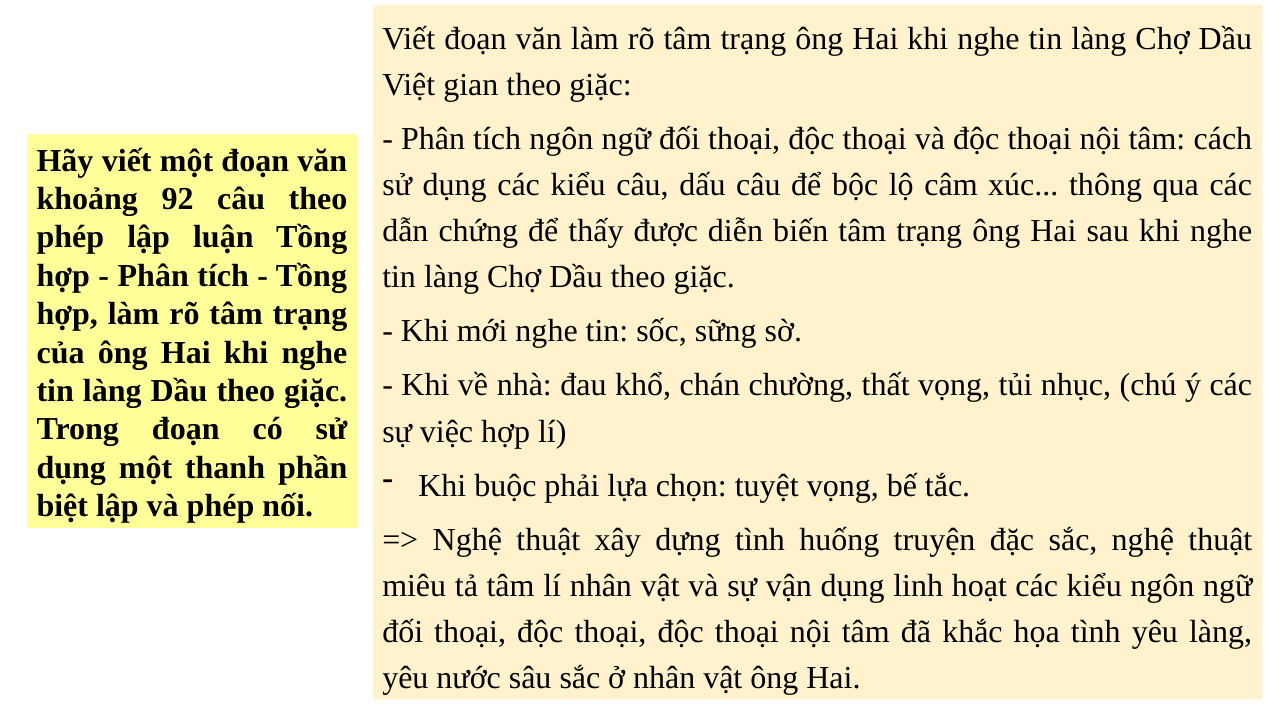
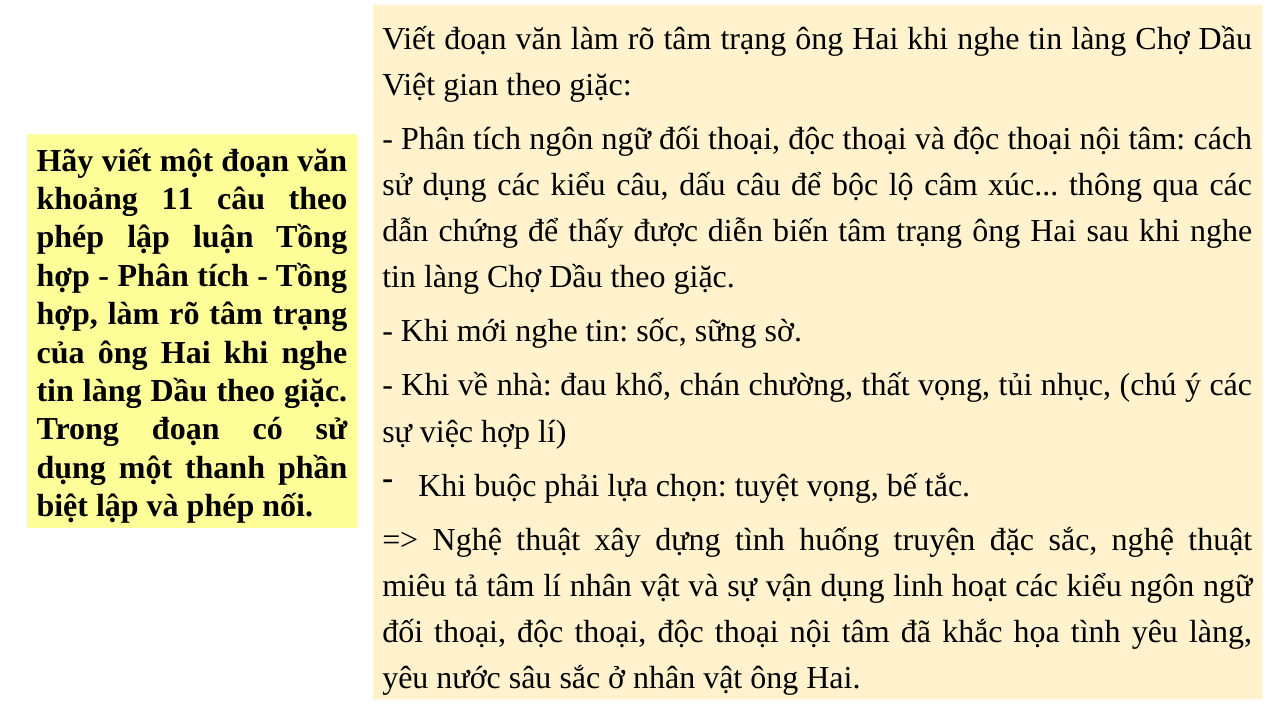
92: 92 -> 11
